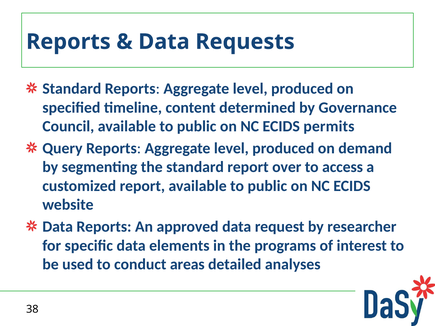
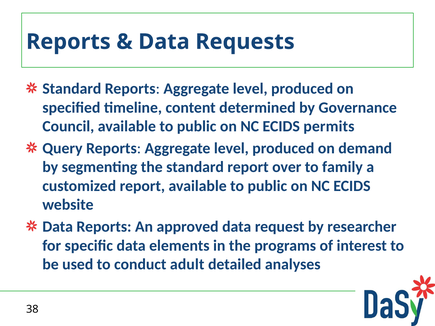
access: access -> family
areas: areas -> adult
